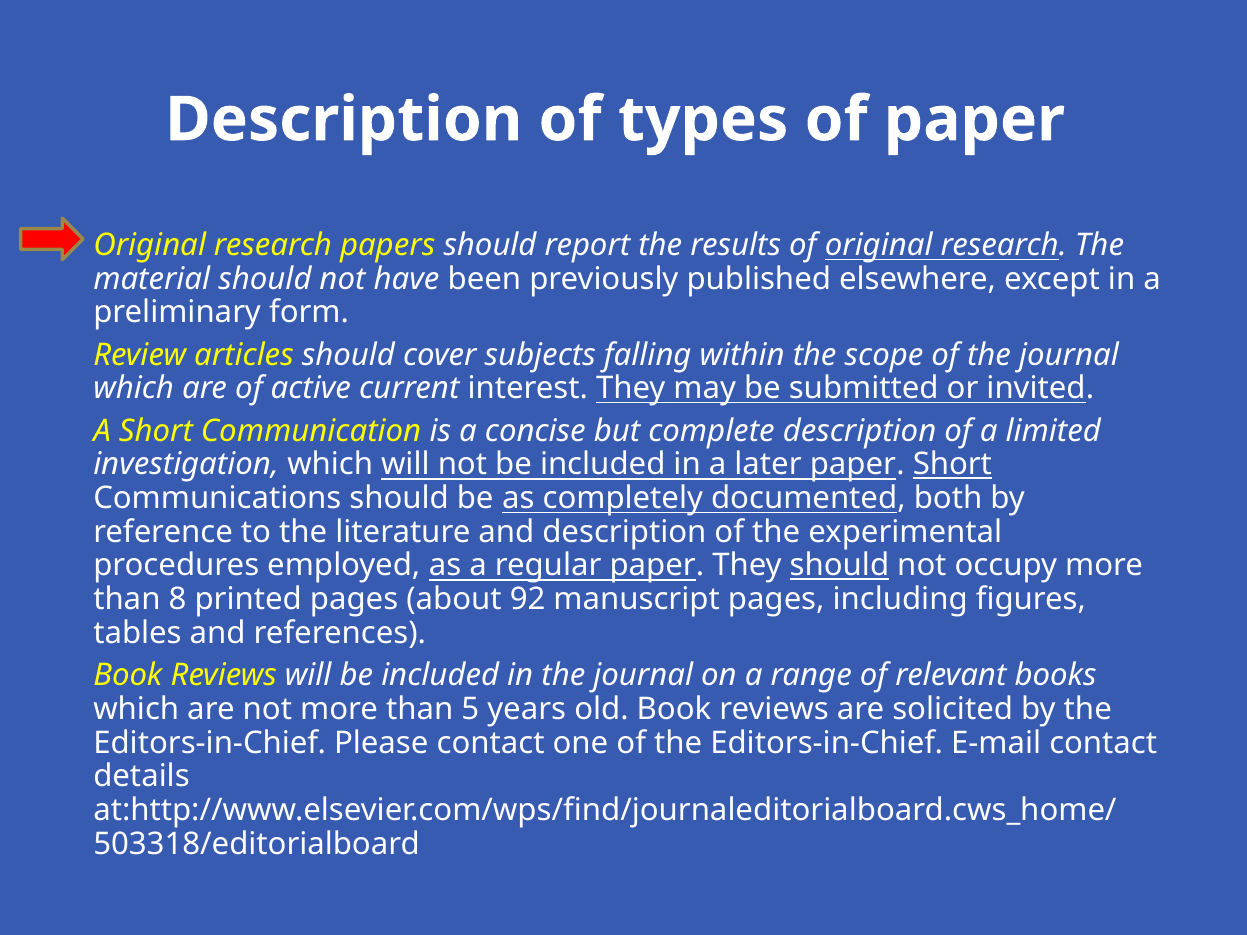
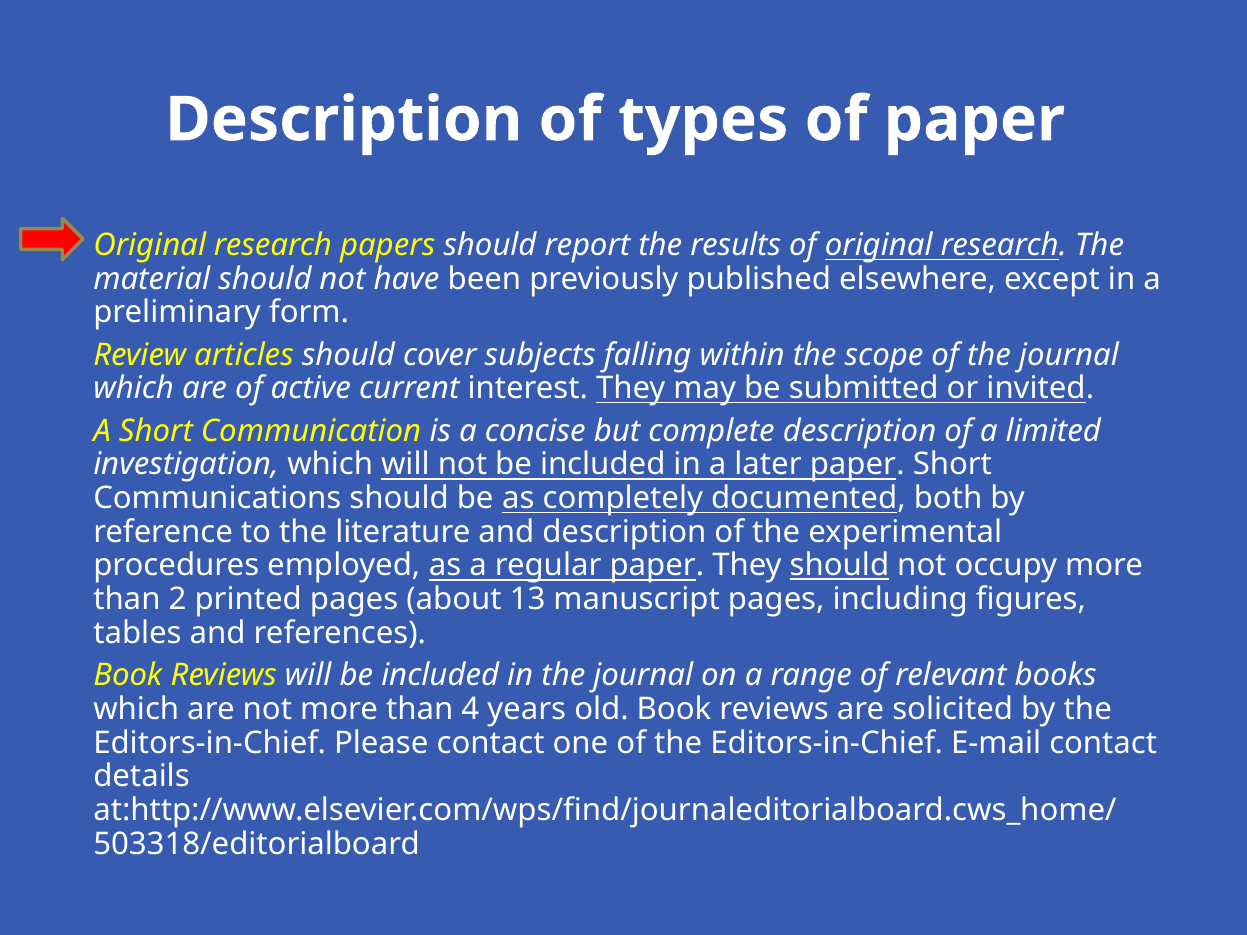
Short at (952, 465) underline: present -> none
8: 8 -> 2
92: 92 -> 13
5: 5 -> 4
